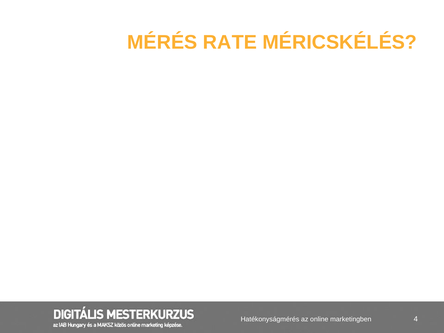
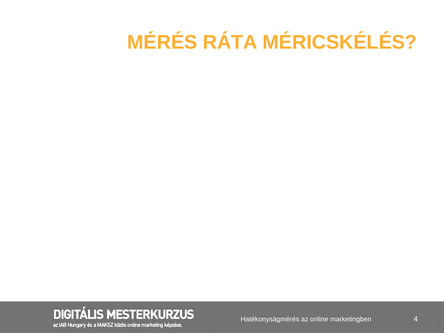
RATE: RATE -> RÁTA
